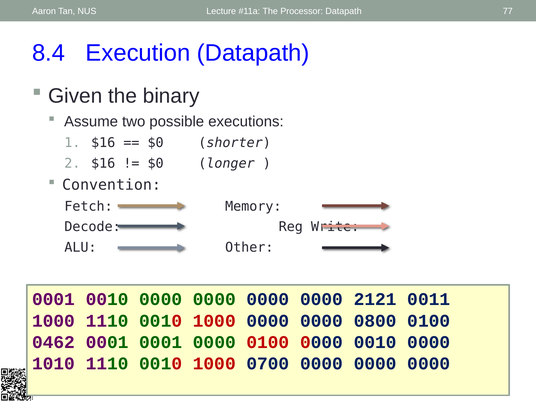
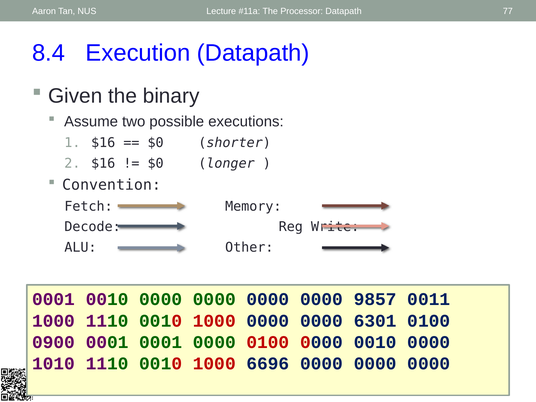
2121: 2121 -> 9857
0800: 0800 -> 6301
0462: 0462 -> 0900
0700: 0700 -> 6696
